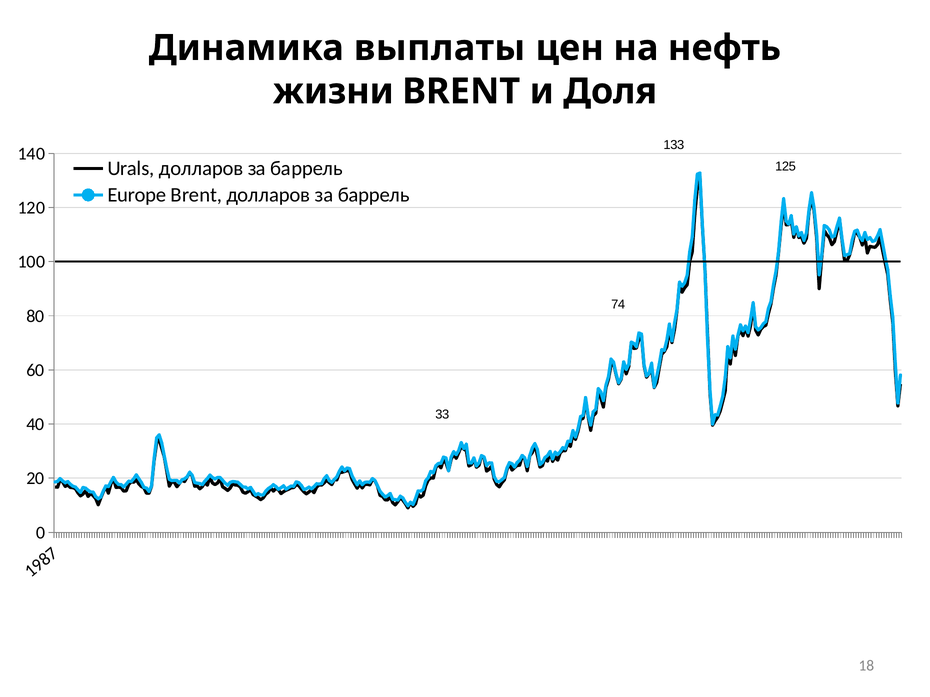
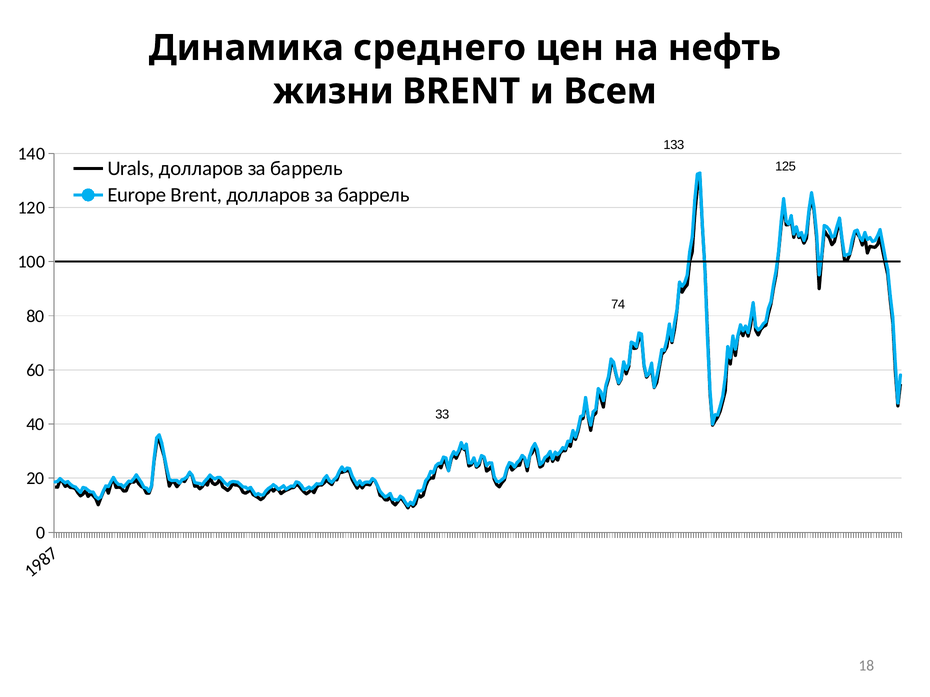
выплаты: выплаты -> среднего
Доля: Доля -> Всем
